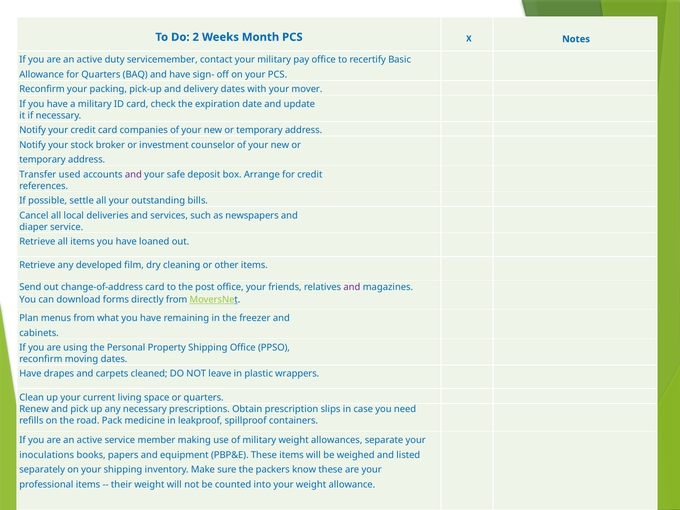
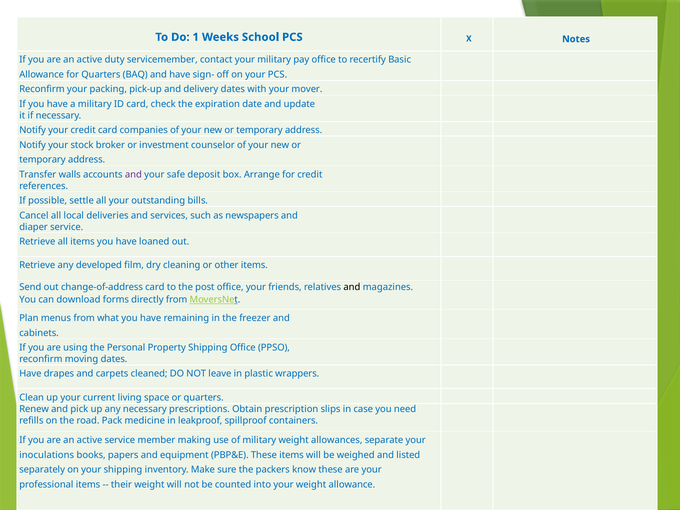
2: 2 -> 1
Month: Month -> School
used: used -> walls
and at (352, 287) colour: purple -> black
